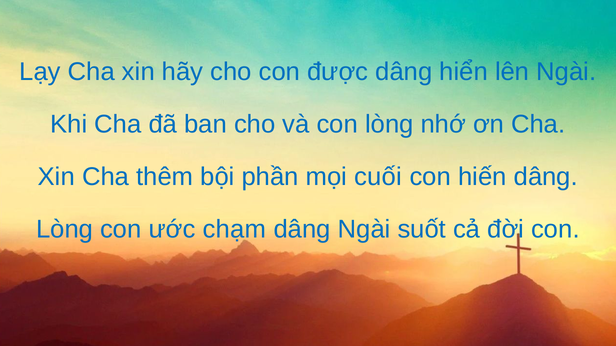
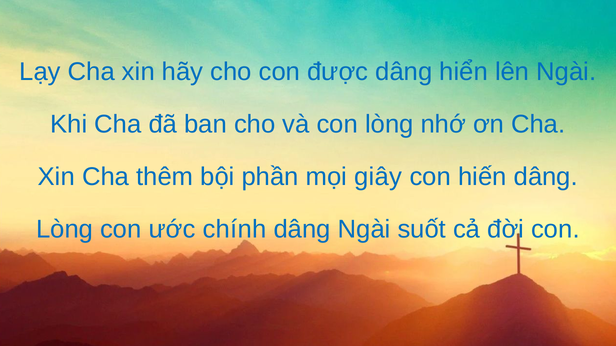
cuối: cuối -> giây
chạm: chạm -> chính
